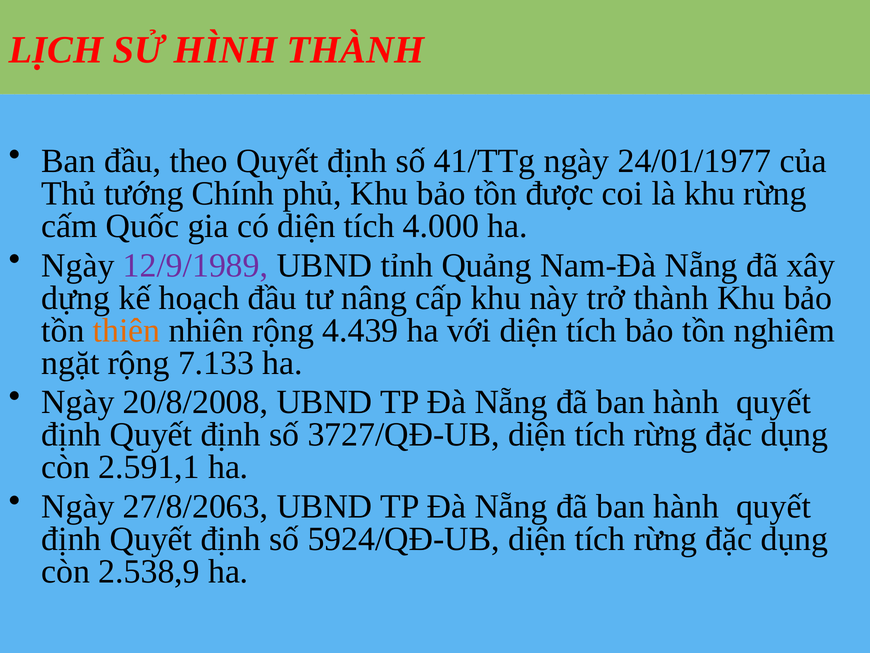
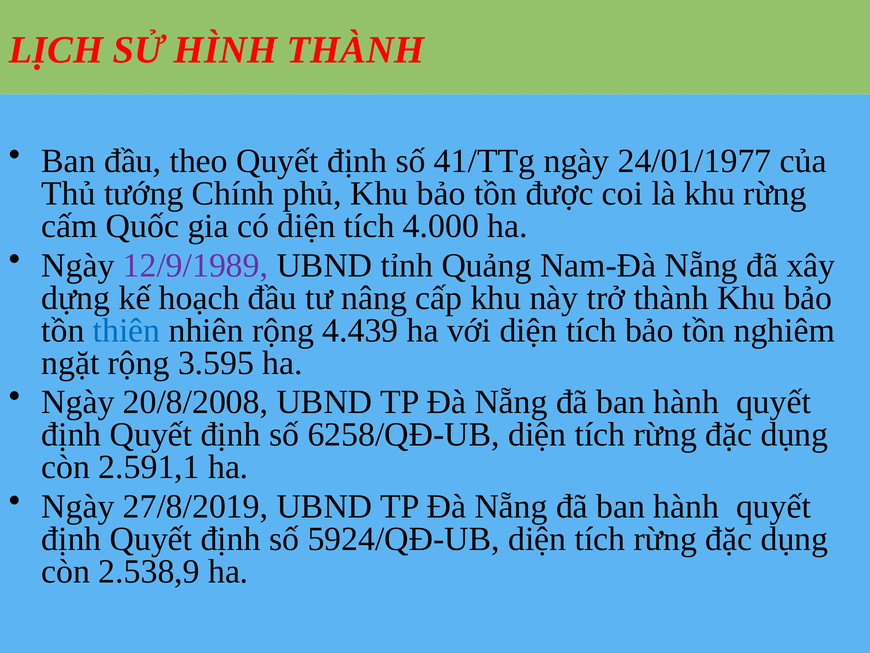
thiên colour: orange -> blue
7.133: 7.133 -> 3.595
3727/QĐ-UB: 3727/QĐ-UB -> 6258/QĐ-UB
27/8/2063: 27/8/2063 -> 27/8/2019
